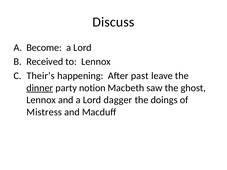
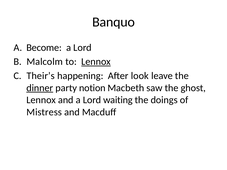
Discuss: Discuss -> Banquo
Received: Received -> Malcolm
Lennox at (96, 62) underline: none -> present
past: past -> look
dagger: dagger -> waiting
